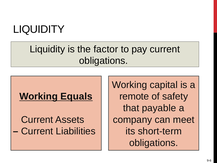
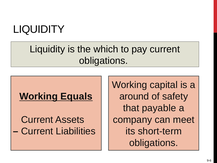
factor: factor -> which
remote: remote -> around
